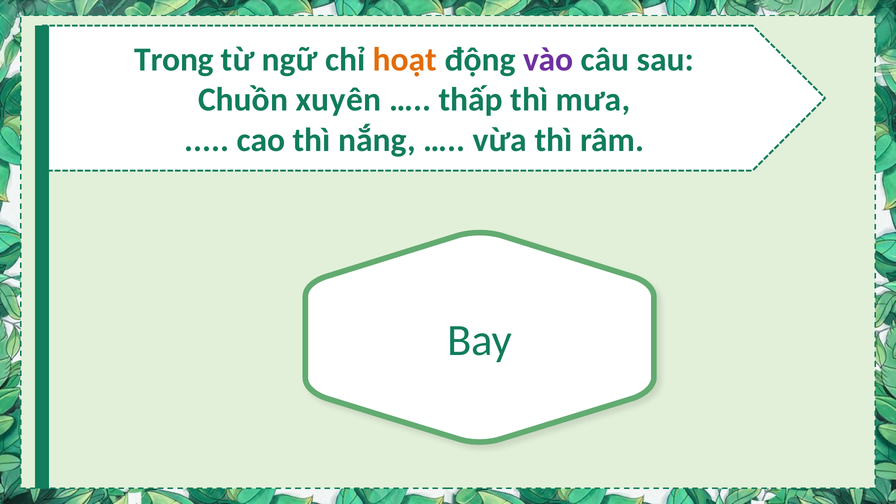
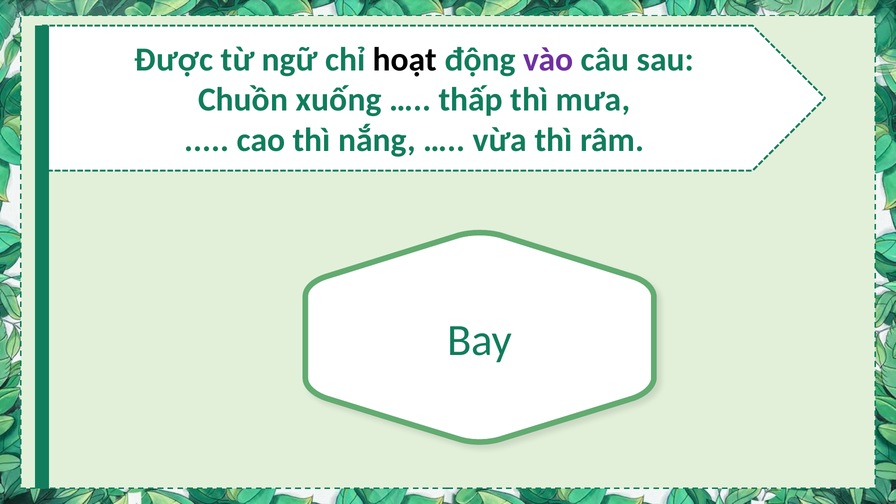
Trong: Trong -> Được
hoạt colour: orange -> black
xuyên: xuyên -> xuống
